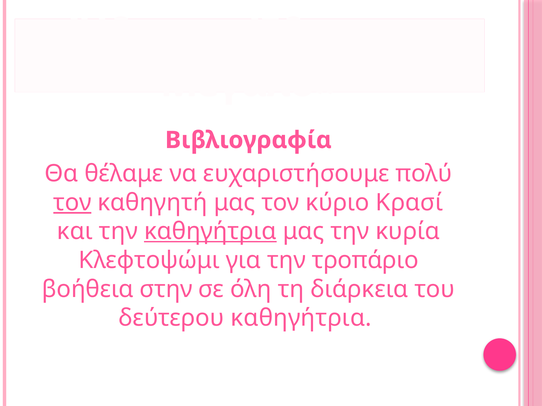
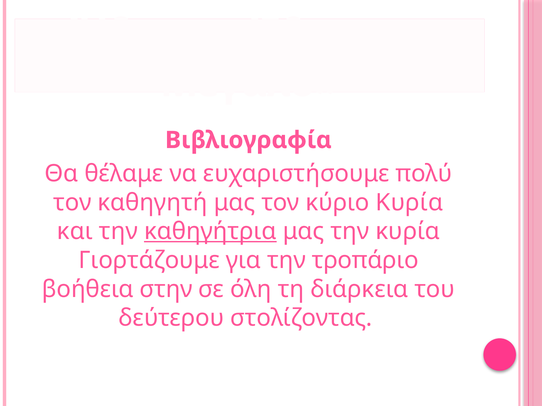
τον at (72, 203) underline: present -> none
κύριο Κρασί: Κρασί -> Κυρία
Κλεφτοψώμι: Κλεφτοψώμι -> Γιορτάζουμε
δεύτερου καθηγήτρια: καθηγήτρια -> στολίζοντας
